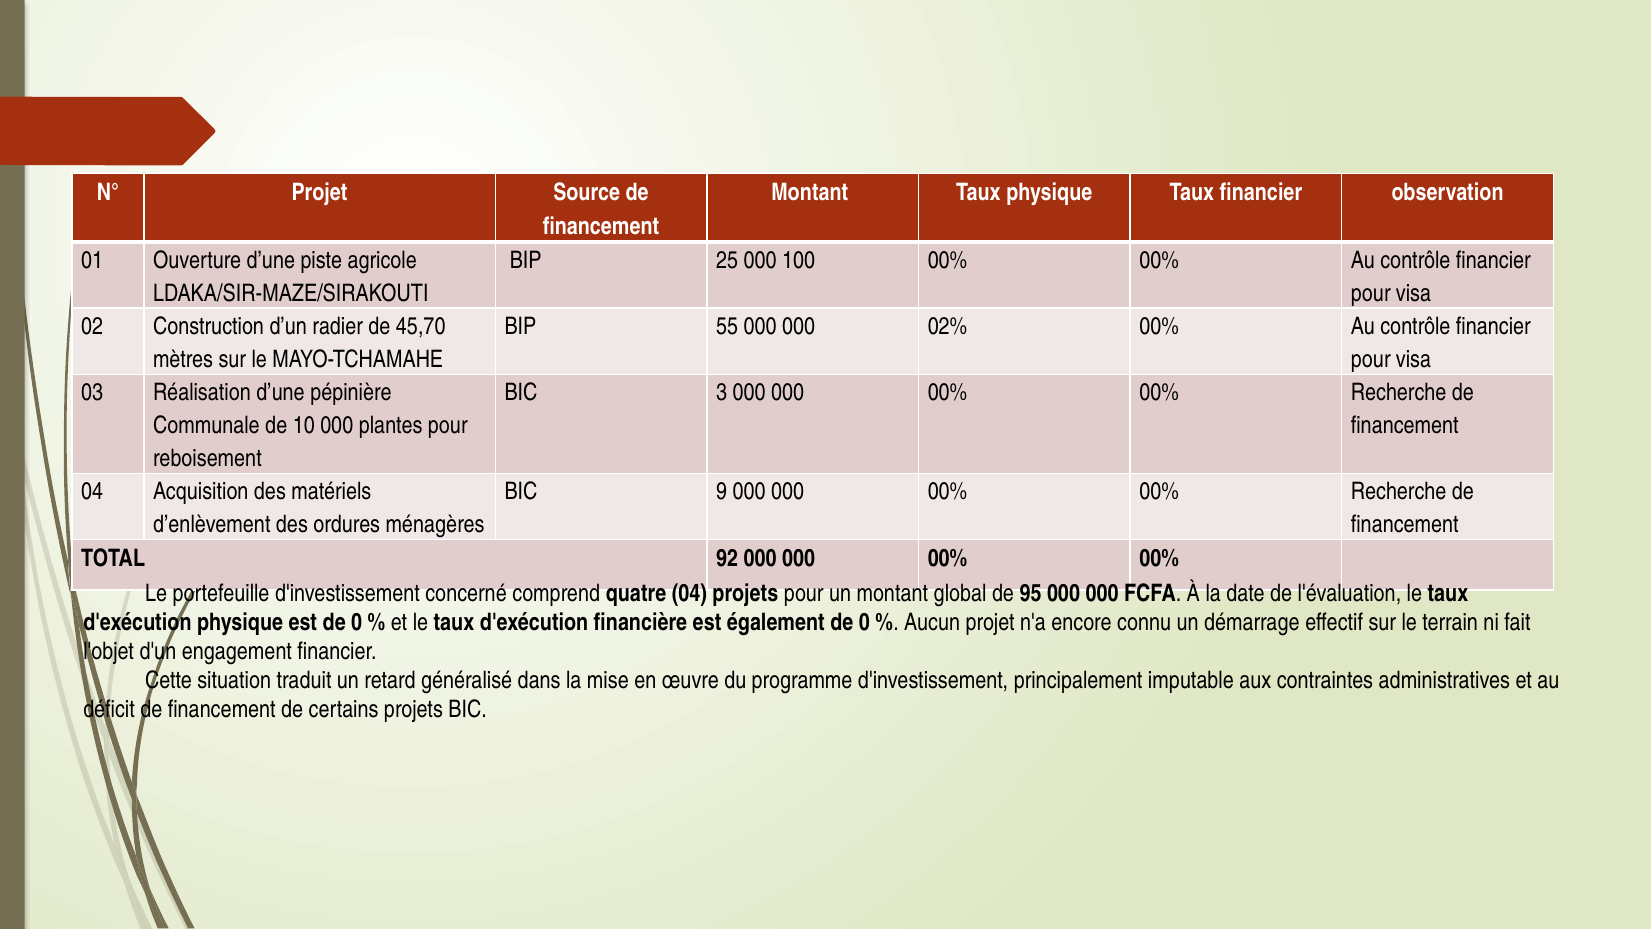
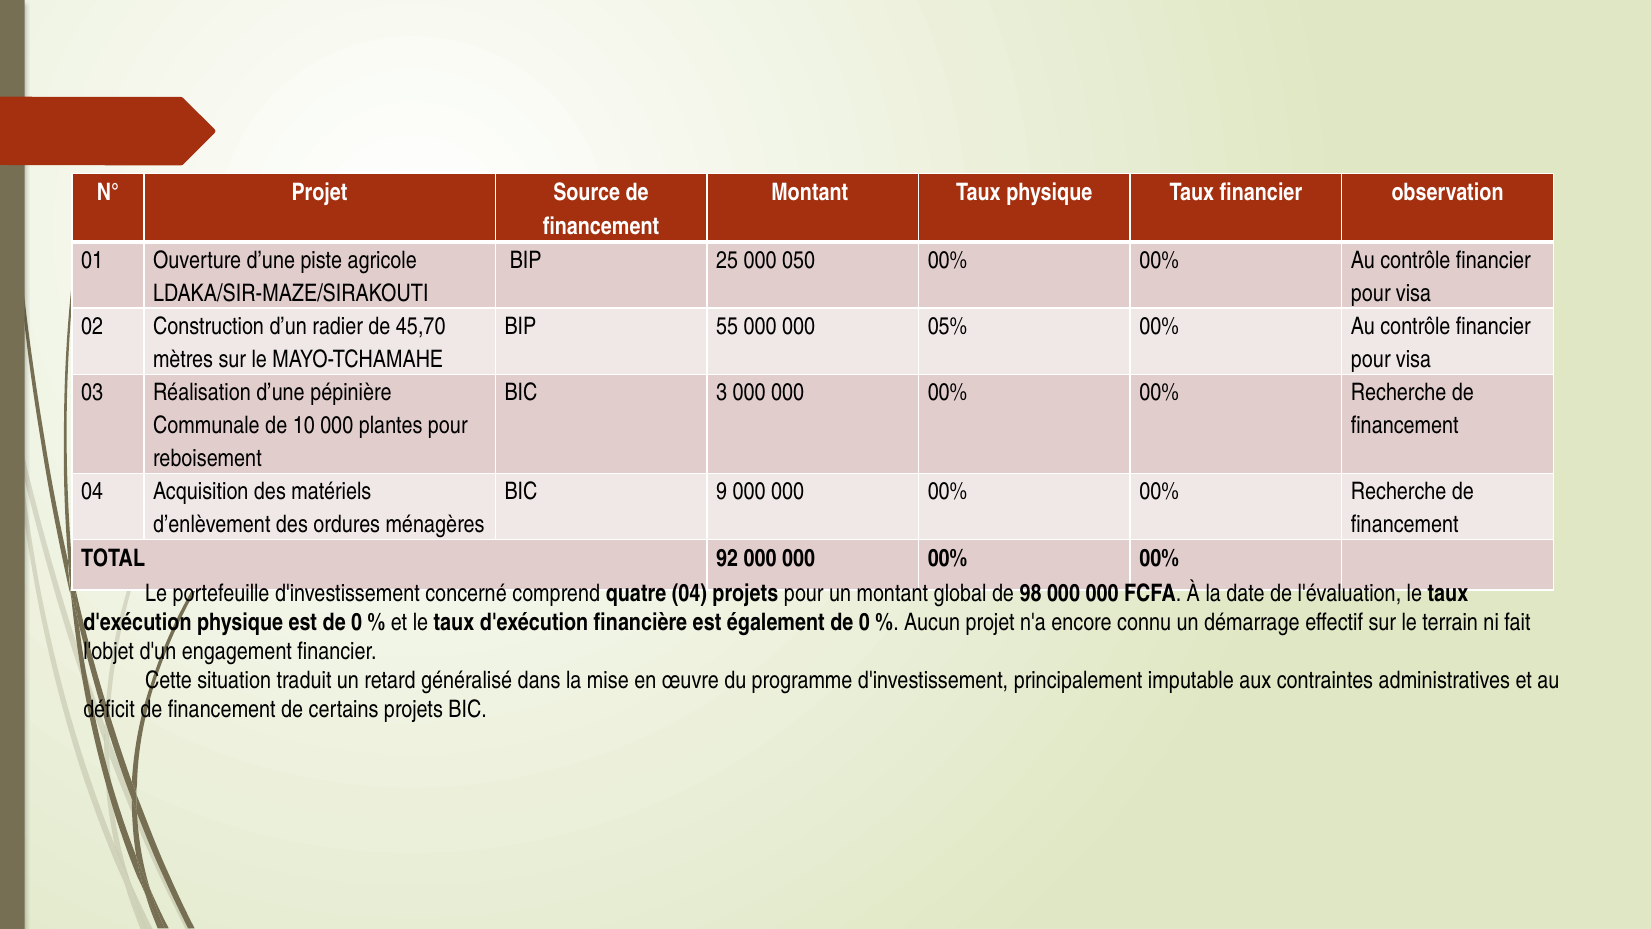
100: 100 -> 050
02%: 02% -> 05%
95: 95 -> 98
